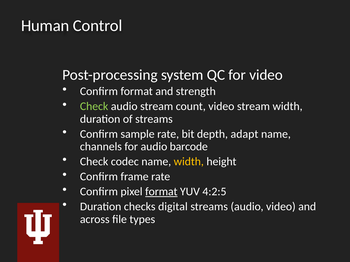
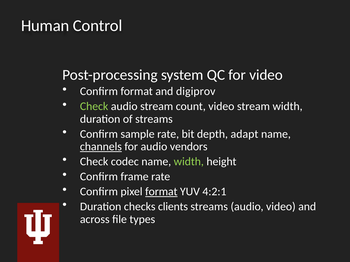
strength: strength -> digiprov
channels underline: none -> present
barcode: barcode -> vendors
width at (189, 162) colour: yellow -> light green
4:2:5: 4:2:5 -> 4:2:1
digital: digital -> clients
